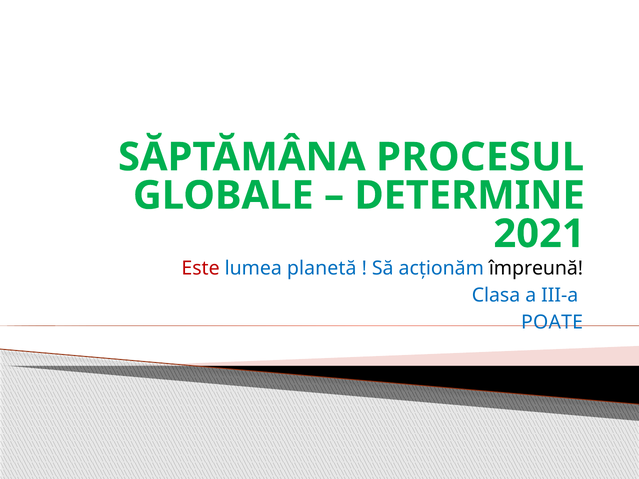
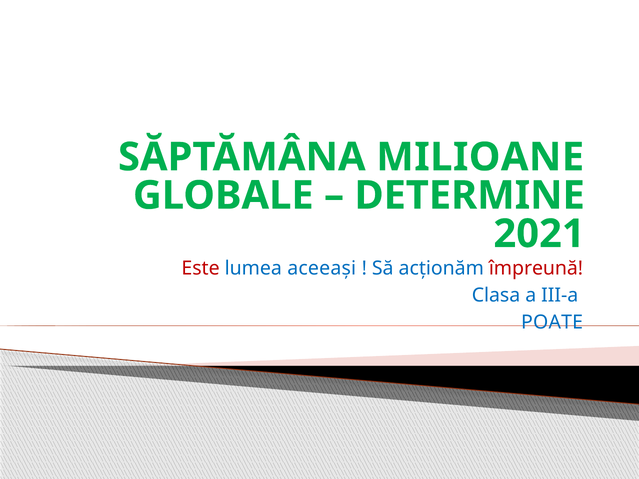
PROCESUL: PROCESUL -> MILIOANE
planetă: planetă -> aceeași
împreună colour: black -> red
